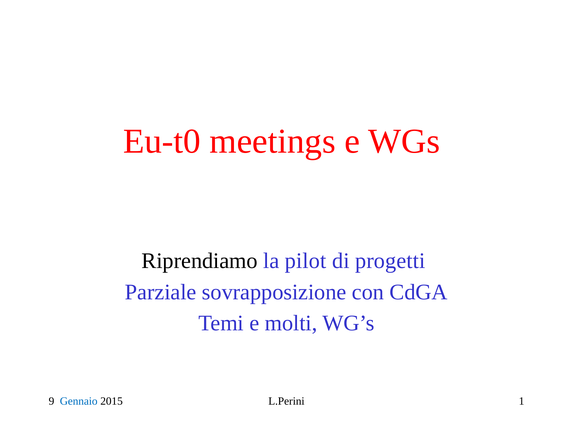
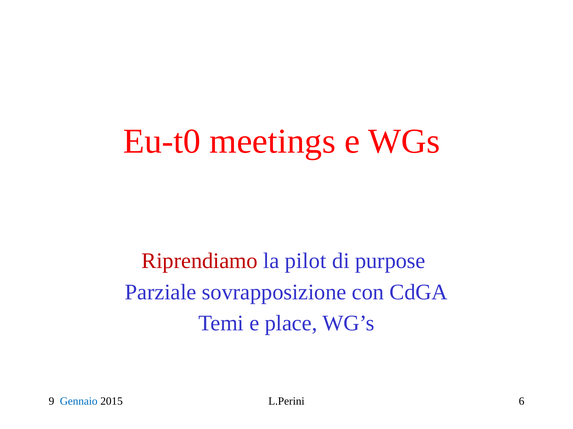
Riprendiamo colour: black -> red
progetti: progetti -> purpose
molti: molti -> place
1: 1 -> 6
